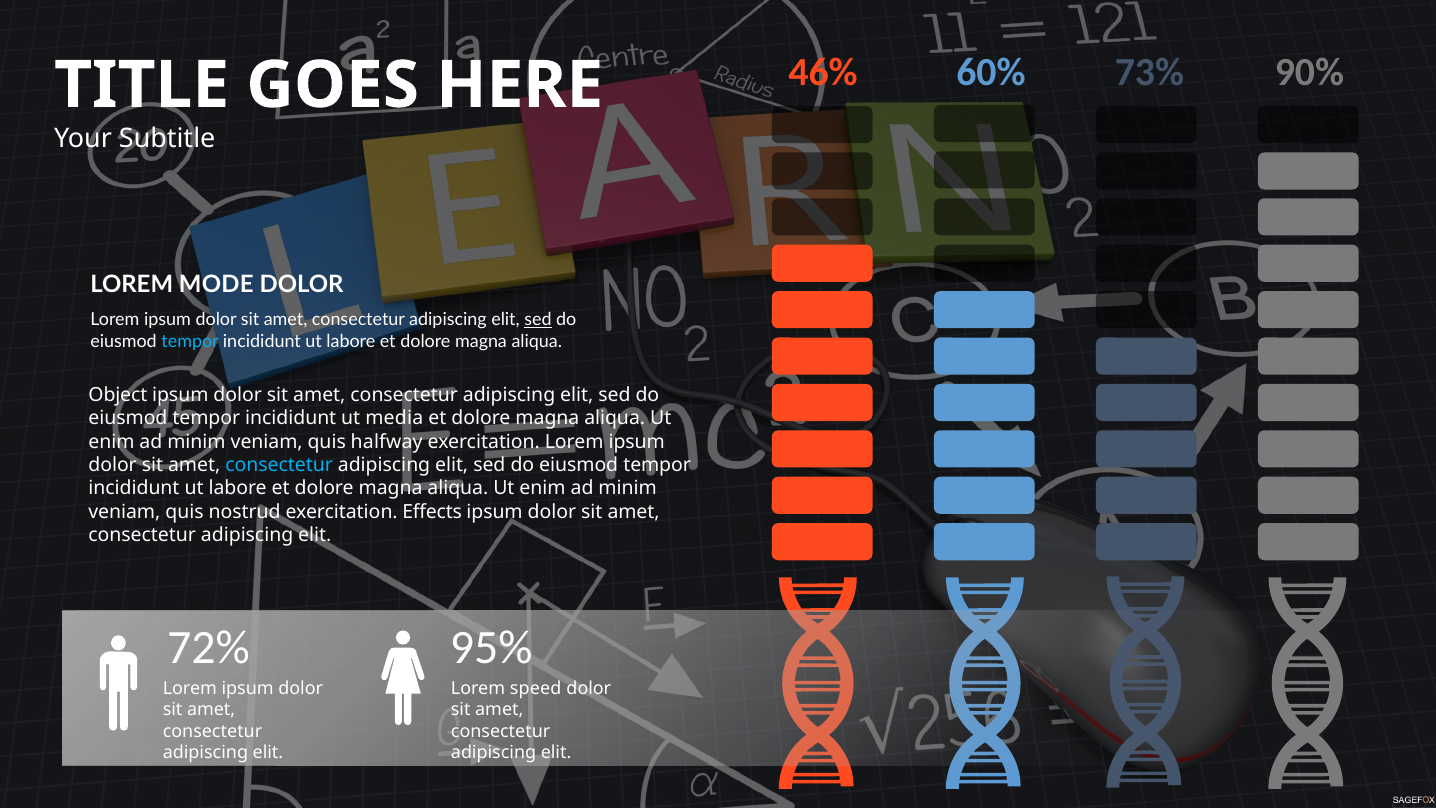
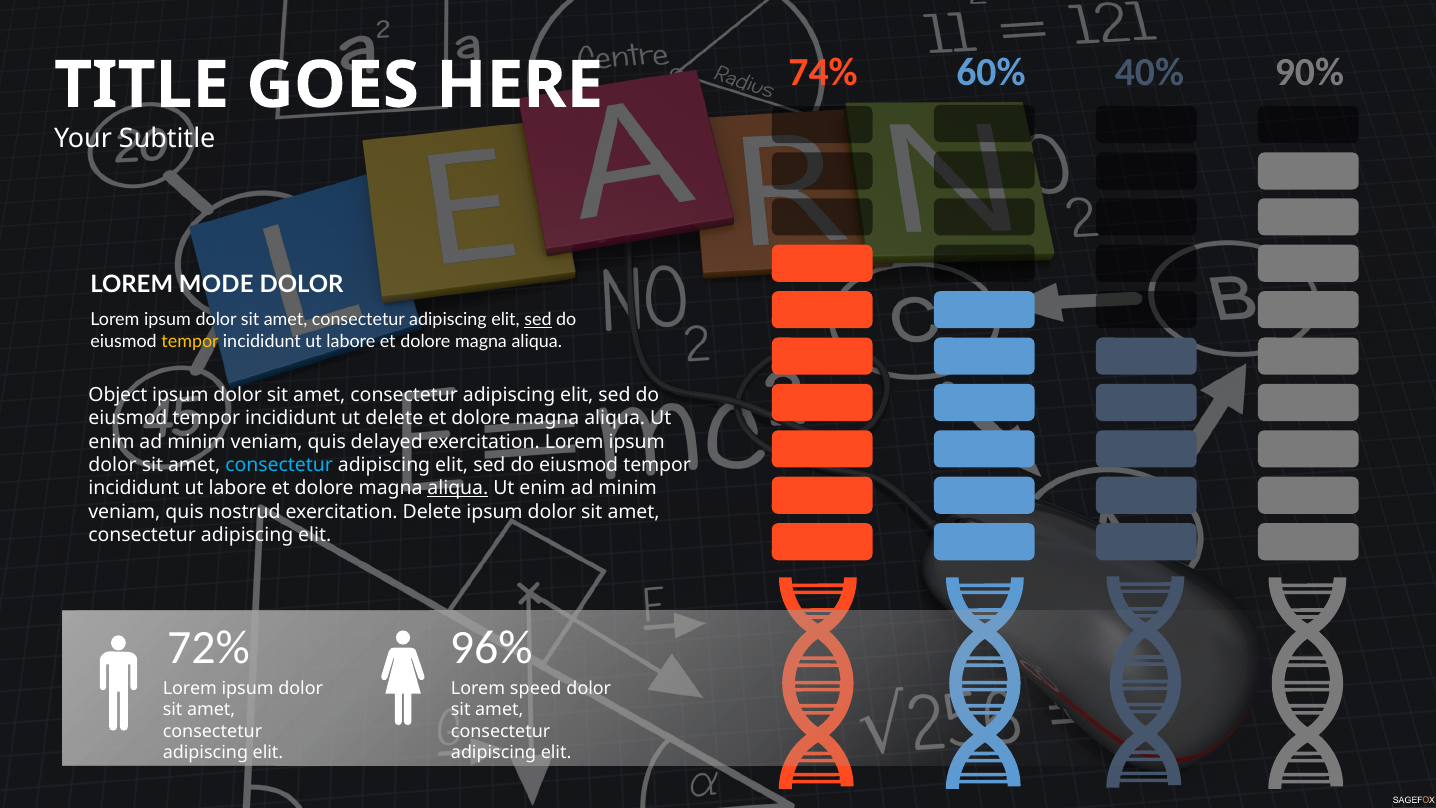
46%: 46% -> 74%
73%: 73% -> 40%
tempor at (190, 341) colour: light blue -> yellow
ut media: media -> delete
halfway: halfway -> delayed
aliqua at (458, 488) underline: none -> present
exercitation Effects: Effects -> Delete
95%: 95% -> 96%
